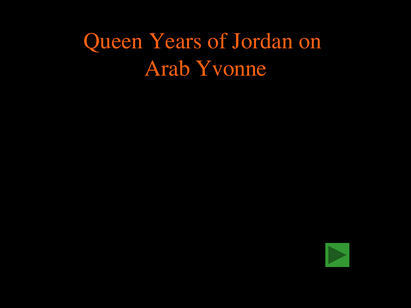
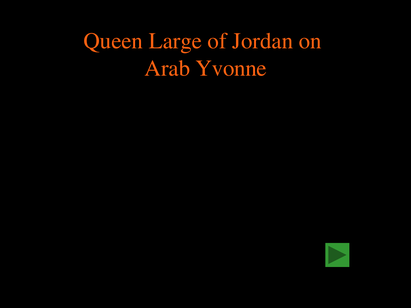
Years: Years -> Large
